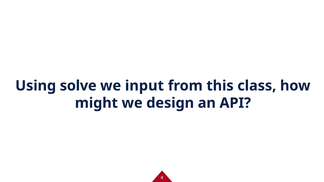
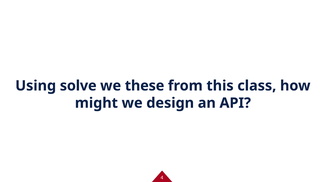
input: input -> these
